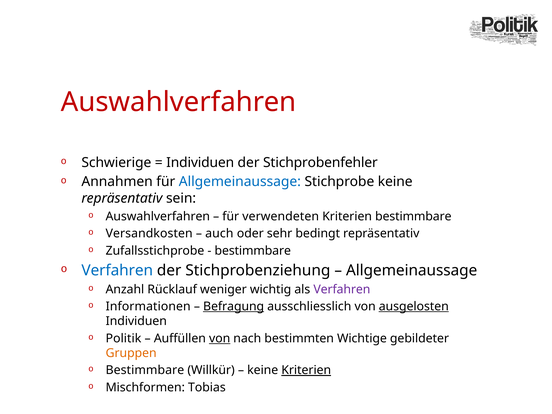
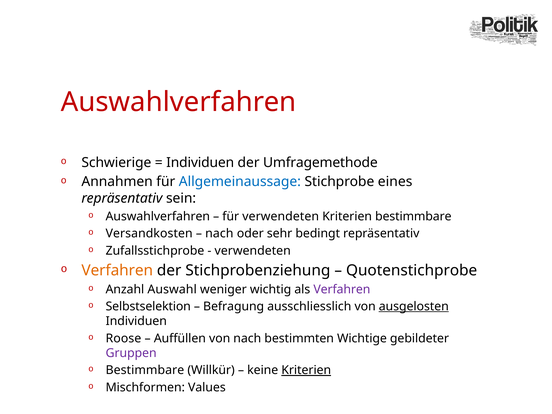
Stichprobenfehler: Stichprobenfehler -> Umfragemethode
Stichprobe keine: keine -> eines
auch at (219, 233): auch -> nach
bestimmbare at (253, 251): bestimmbare -> verwendeten
Verfahren at (117, 271) colour: blue -> orange
Allgemeinaussage at (412, 271): Allgemeinaussage -> Quotenstichprobe
Rücklauf: Rücklauf -> Auswahl
Informationen: Informationen -> Selbstselektion
Befragung underline: present -> none
Politik: Politik -> Roose
von at (220, 338) underline: present -> none
Gruppen colour: orange -> purple
Tobias: Tobias -> Values
